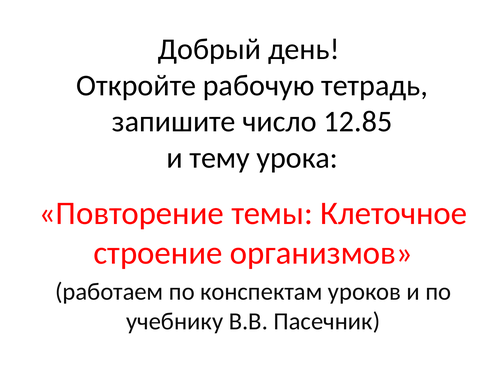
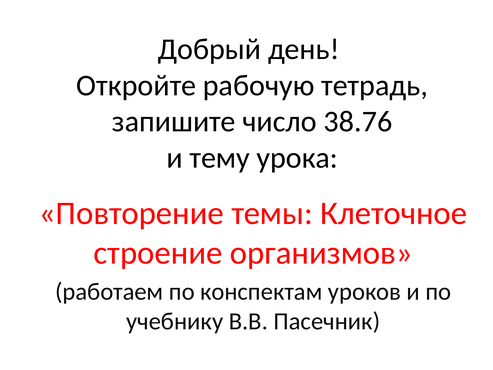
12.85: 12.85 -> 38.76
